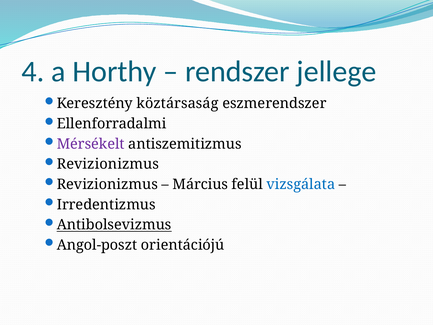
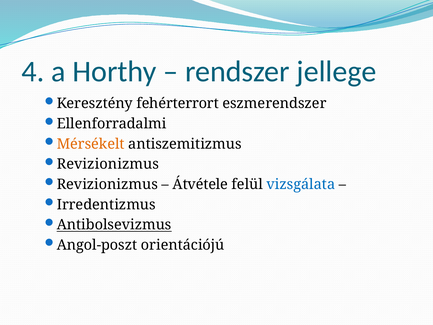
köztársaság: köztársaság -> fehérterrort
Mérsékelt colour: purple -> orange
Március: Március -> Átvétele
